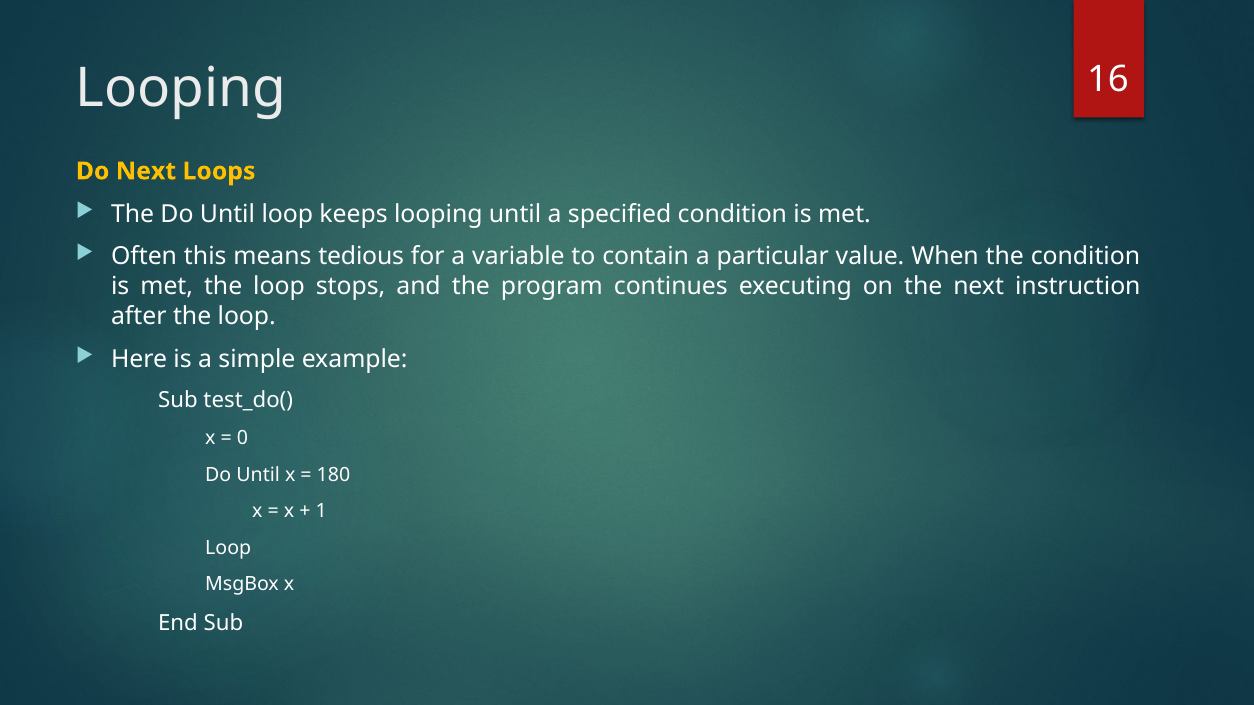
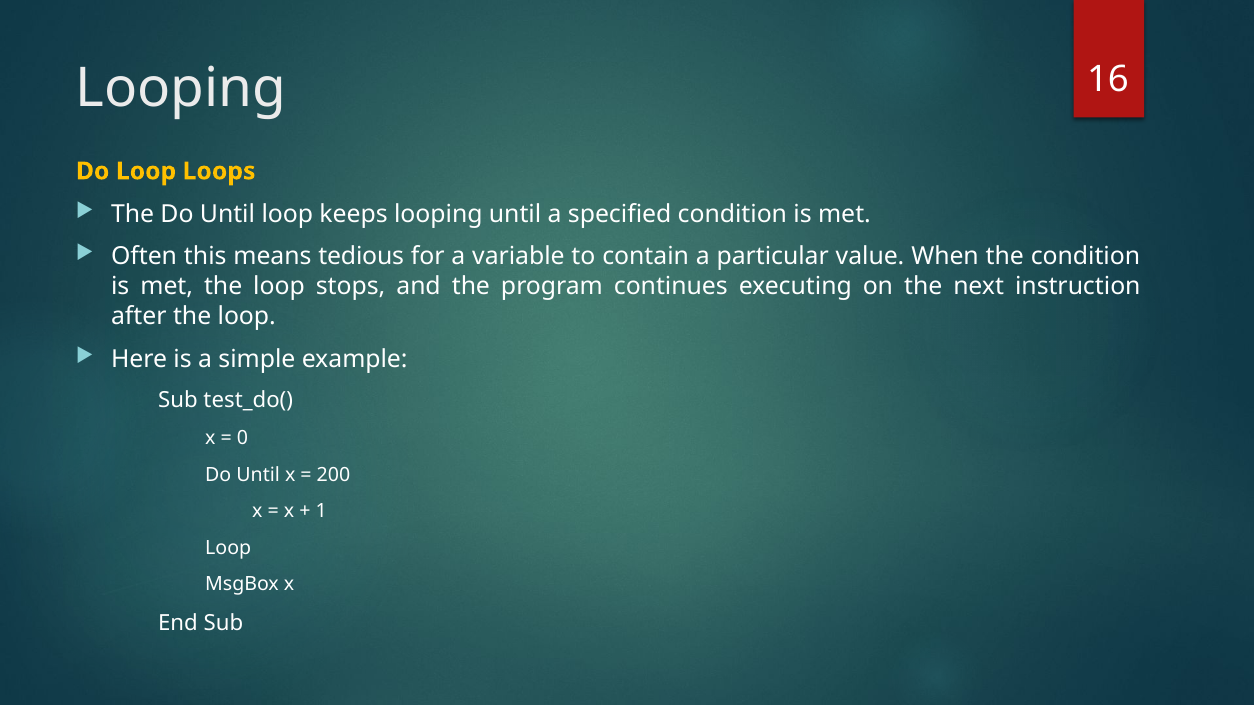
Do Next: Next -> Loop
180: 180 -> 200
